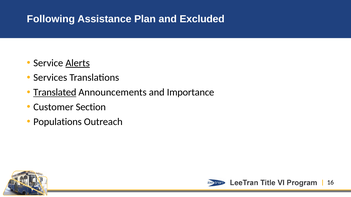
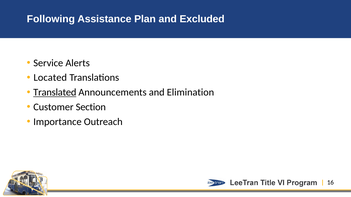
Alerts underline: present -> none
Services: Services -> Located
Importance: Importance -> Elimination
Populations: Populations -> Importance
